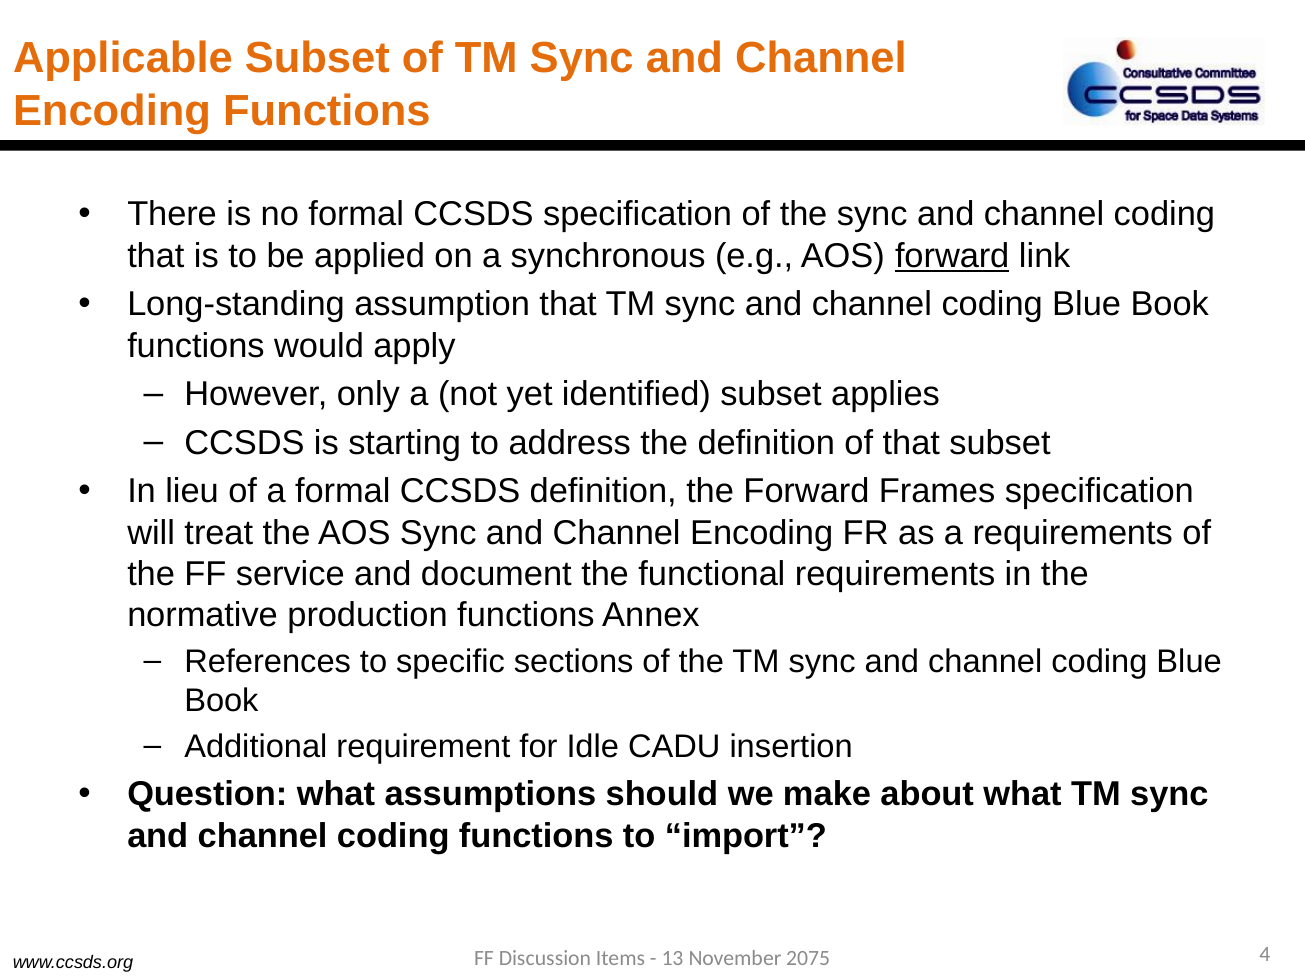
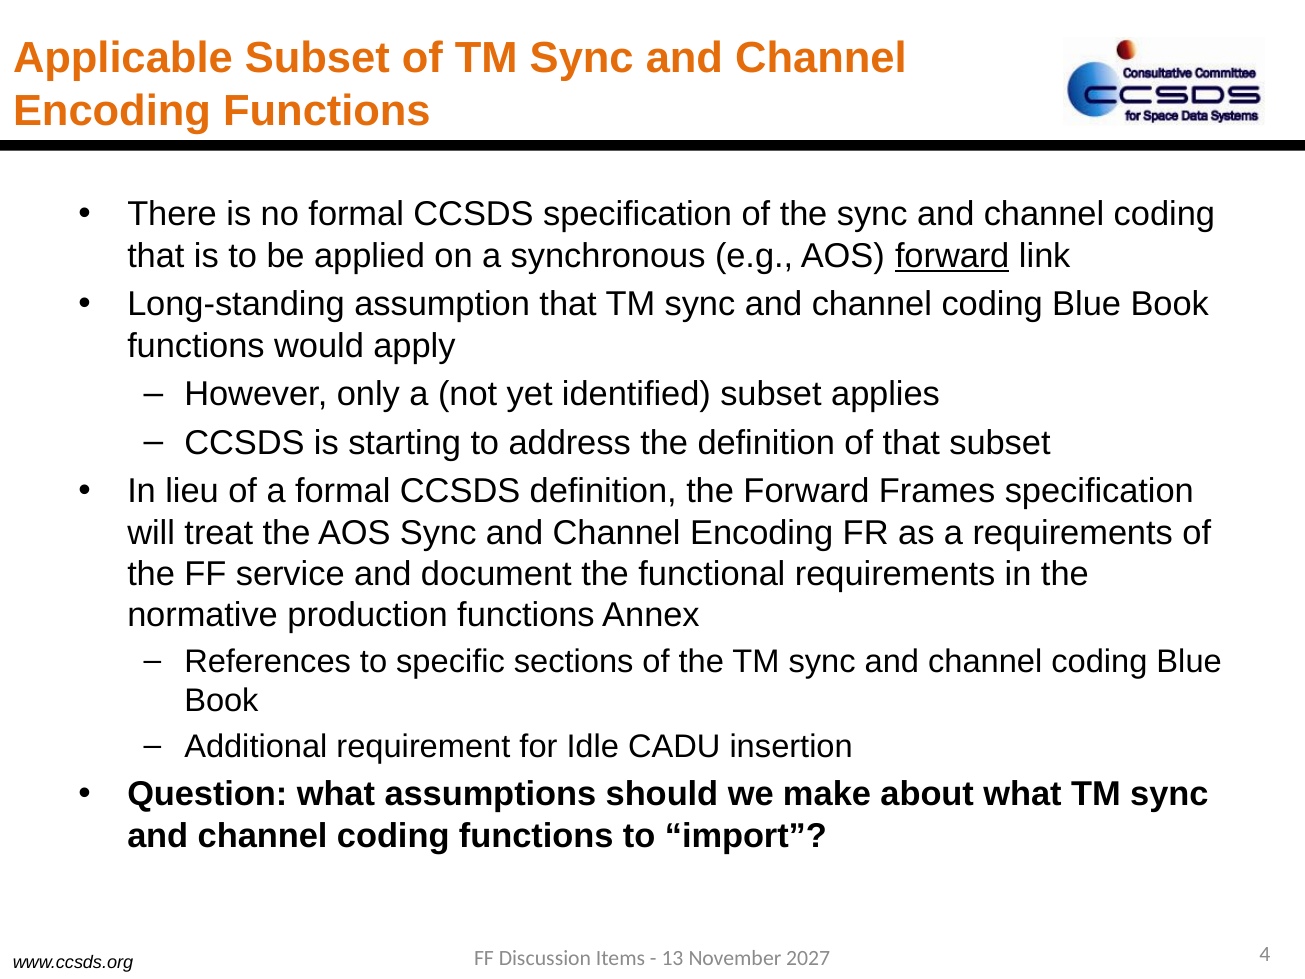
2075: 2075 -> 2027
